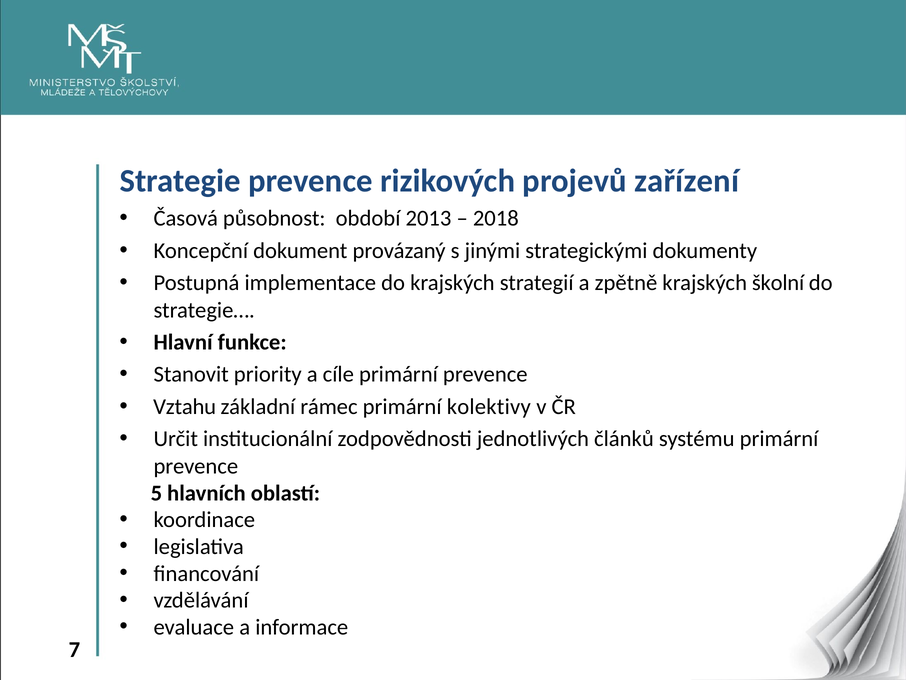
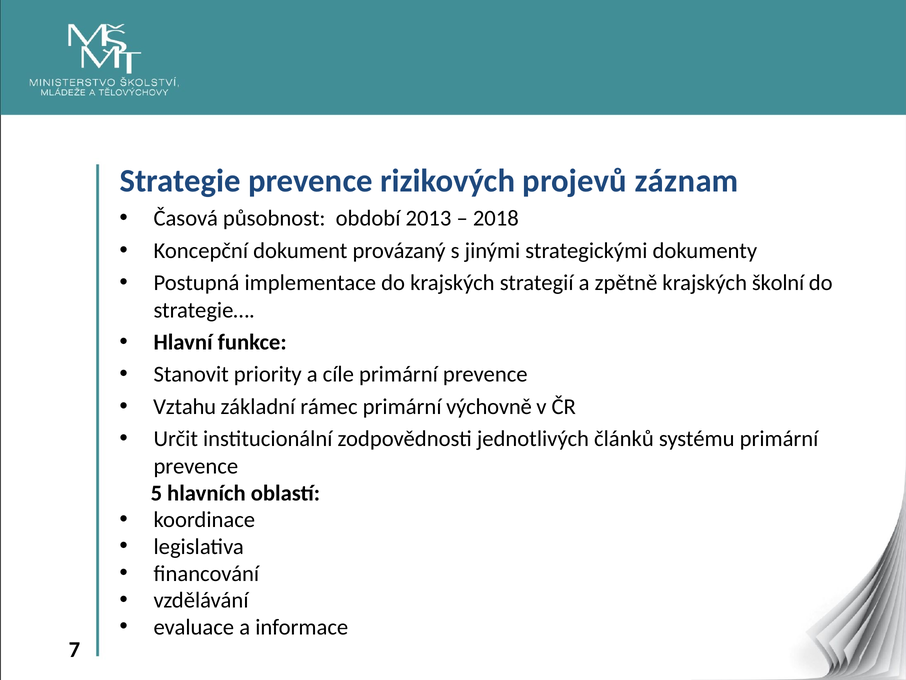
zařízení: zařízení -> záznam
kolektivy: kolektivy -> výchovně
